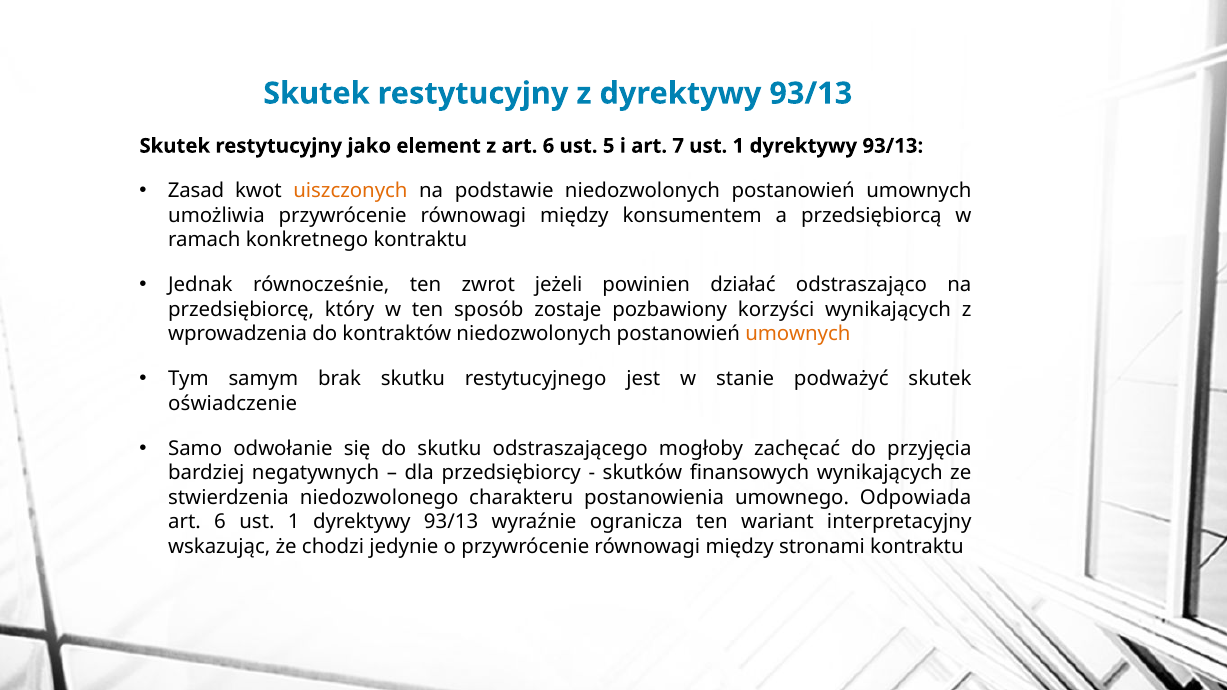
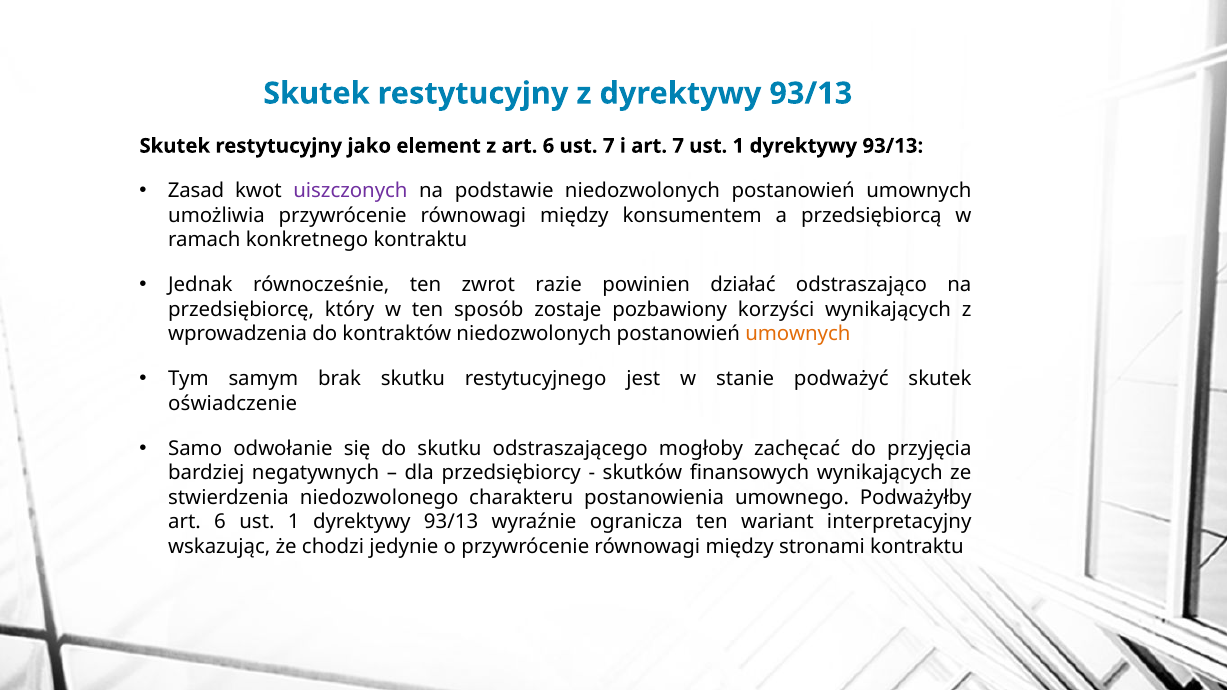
ust 5: 5 -> 7
uiszczonych colour: orange -> purple
jeżeli: jeżeli -> razie
Odpowiada: Odpowiada -> Podważyłby
